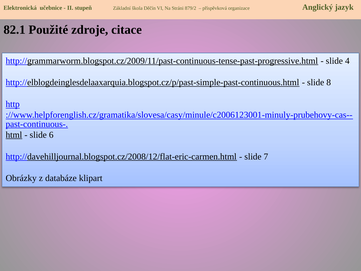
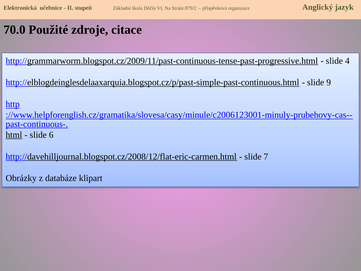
82.1: 82.1 -> 70.0
8: 8 -> 9
